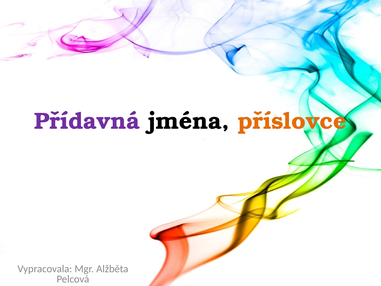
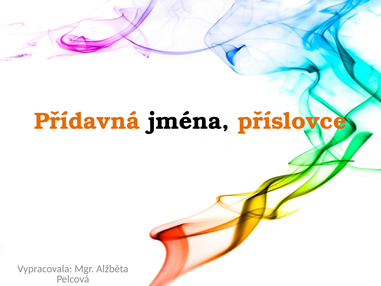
Přídavná colour: purple -> orange
